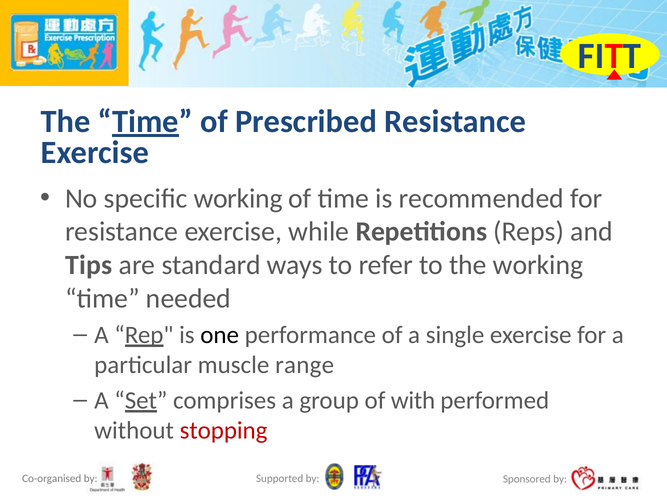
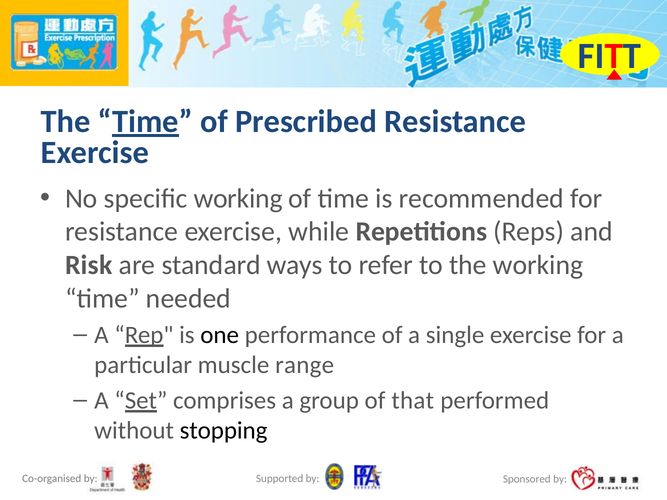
Tips: Tips -> Risk
with: with -> that
stopping colour: red -> black
